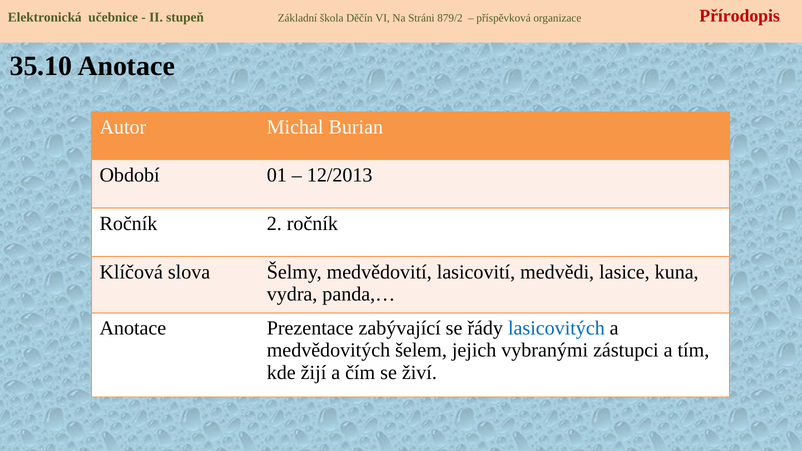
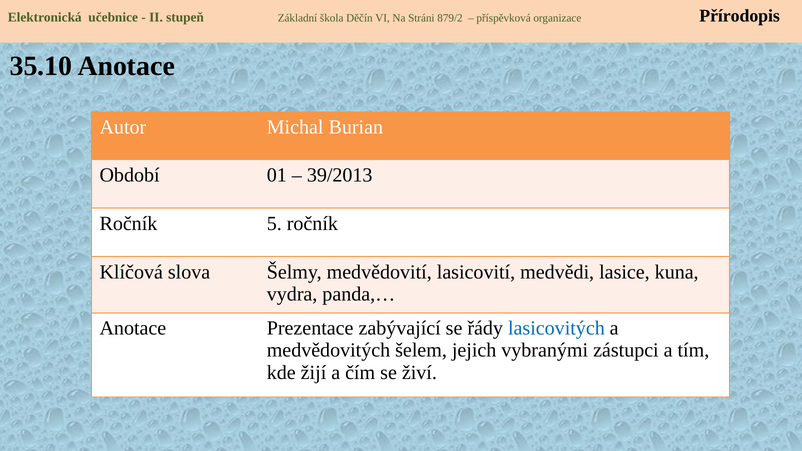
Přírodopis colour: red -> black
12/2013: 12/2013 -> 39/2013
2: 2 -> 5
